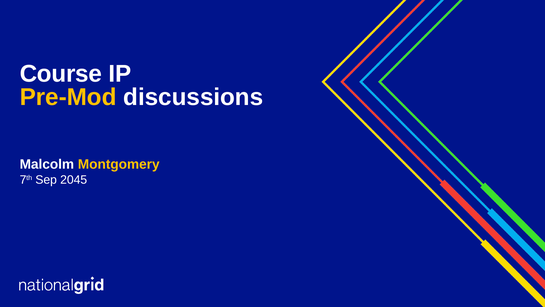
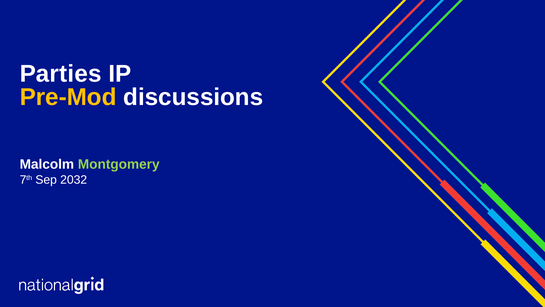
Course: Course -> Parties
Montgomery colour: yellow -> light green
2045: 2045 -> 2032
